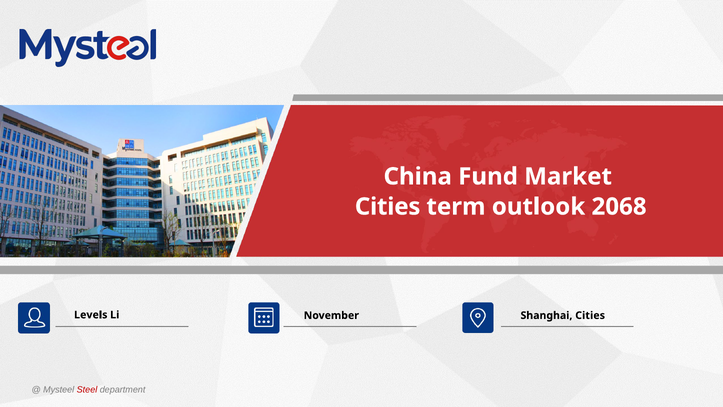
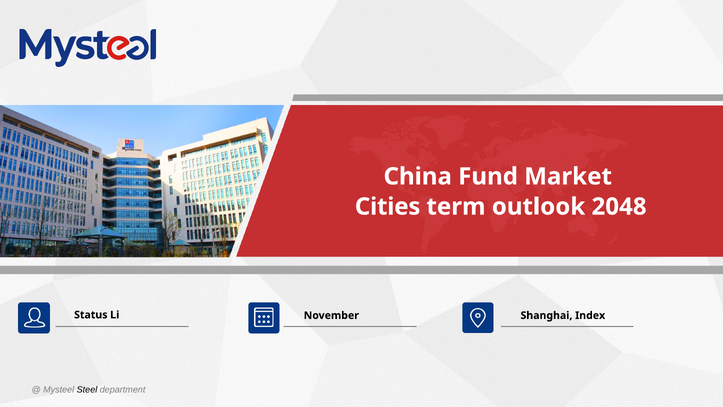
2068: 2068 -> 2048
Levels: Levels -> Status
Shanghai Cities: Cities -> Index
Steel colour: red -> black
